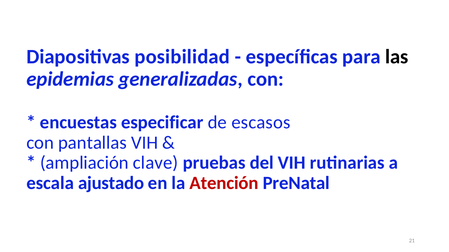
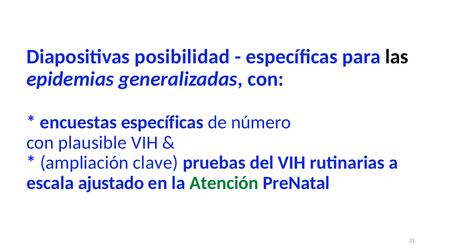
encuestas especificar: especificar -> específicas
escasos: escasos -> número
pantallas: pantallas -> plausible
Atención colour: red -> green
